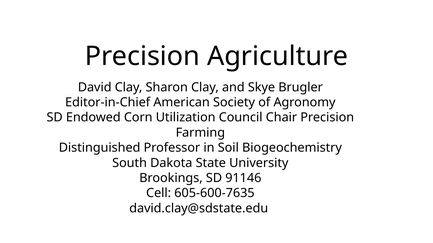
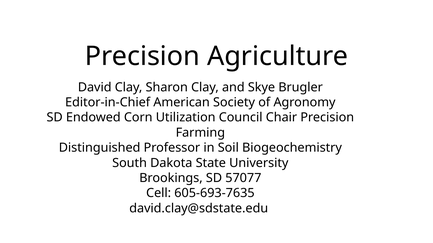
91146: 91146 -> 57077
605-600-7635: 605-600-7635 -> 605-693-7635
